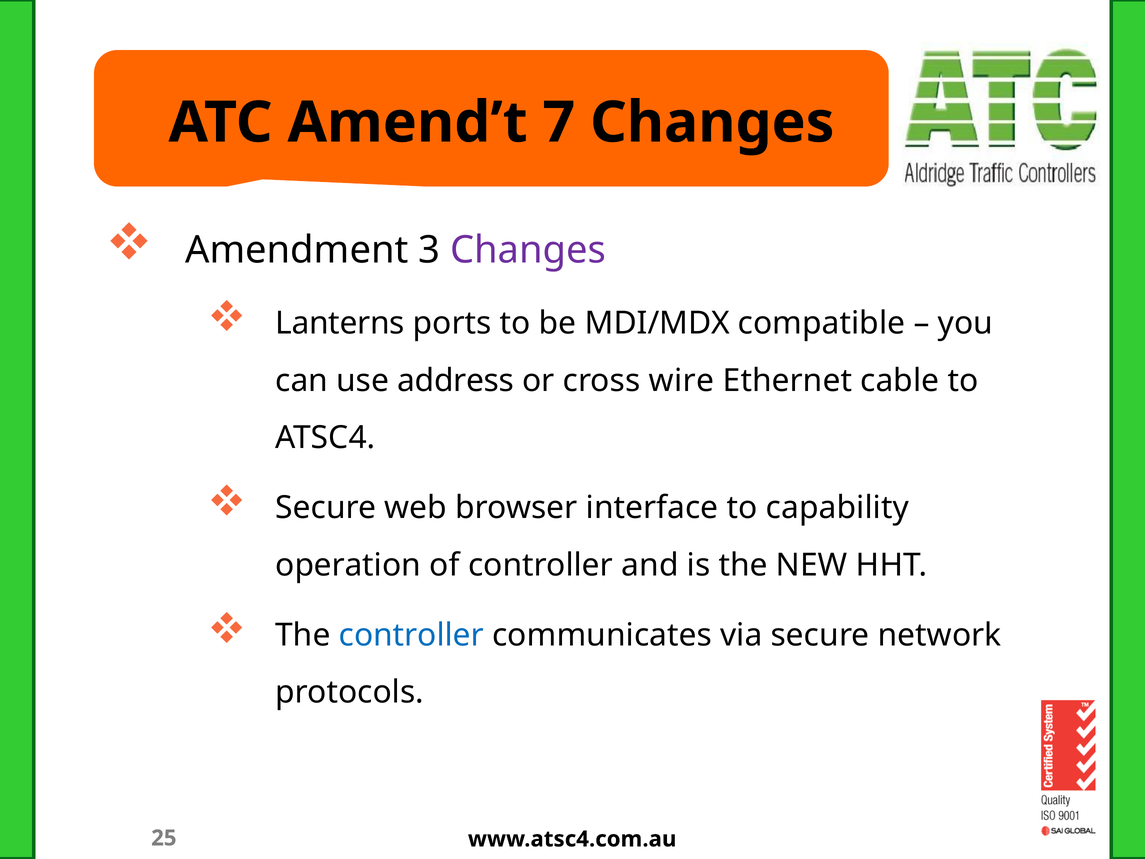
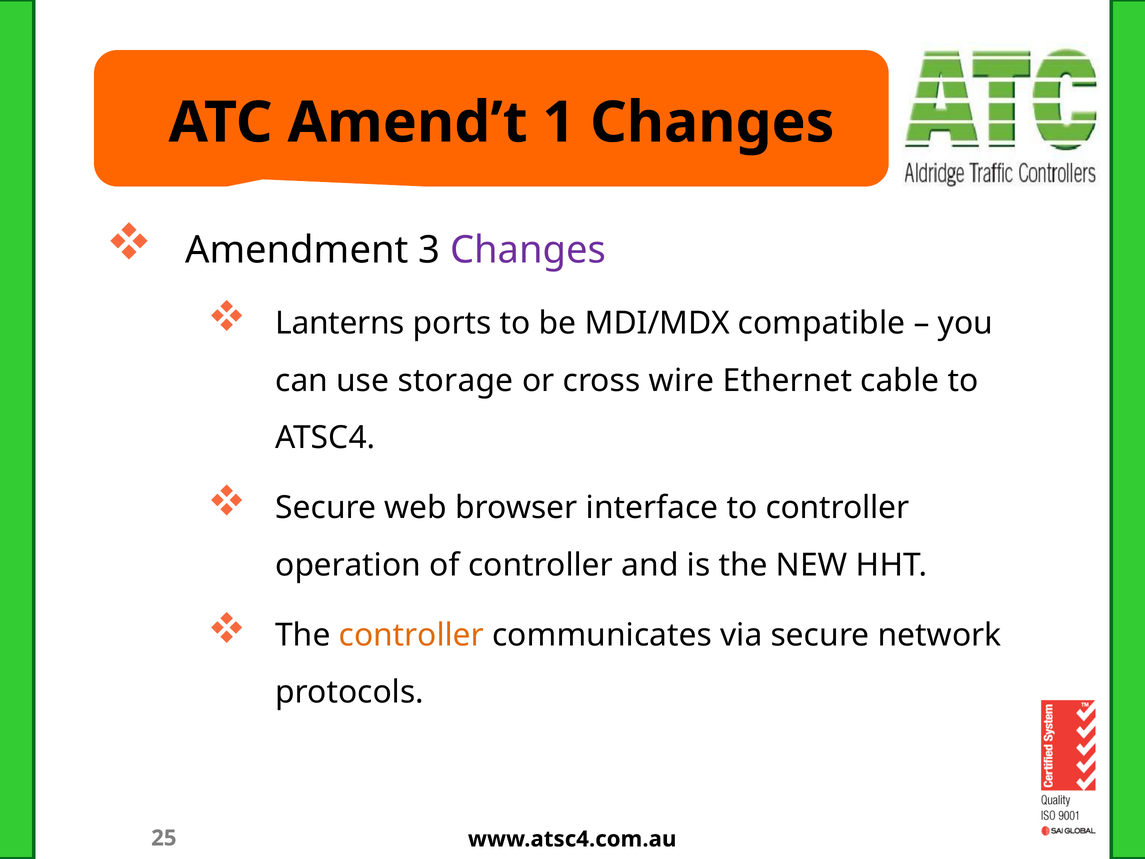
7: 7 -> 1
address: address -> storage
to capability: capability -> controller
controller at (411, 635) colour: blue -> orange
